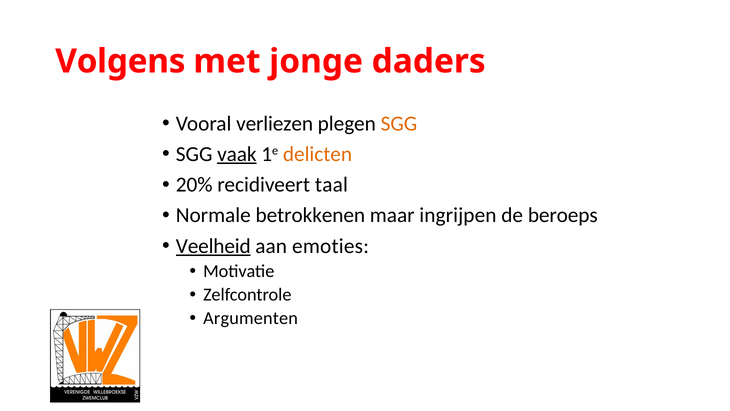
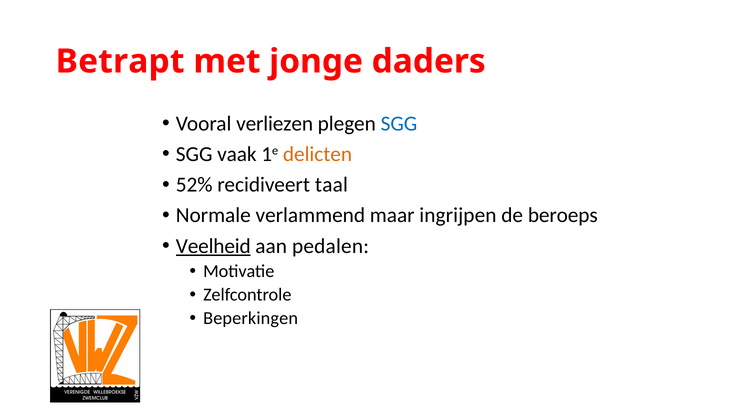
Volgens: Volgens -> Betrapt
SGG at (399, 123) colour: orange -> blue
vaak underline: present -> none
20%: 20% -> 52%
betrokkenen: betrokkenen -> verlammend
emoties: emoties -> pedalen
Argumenten: Argumenten -> Beperkingen
